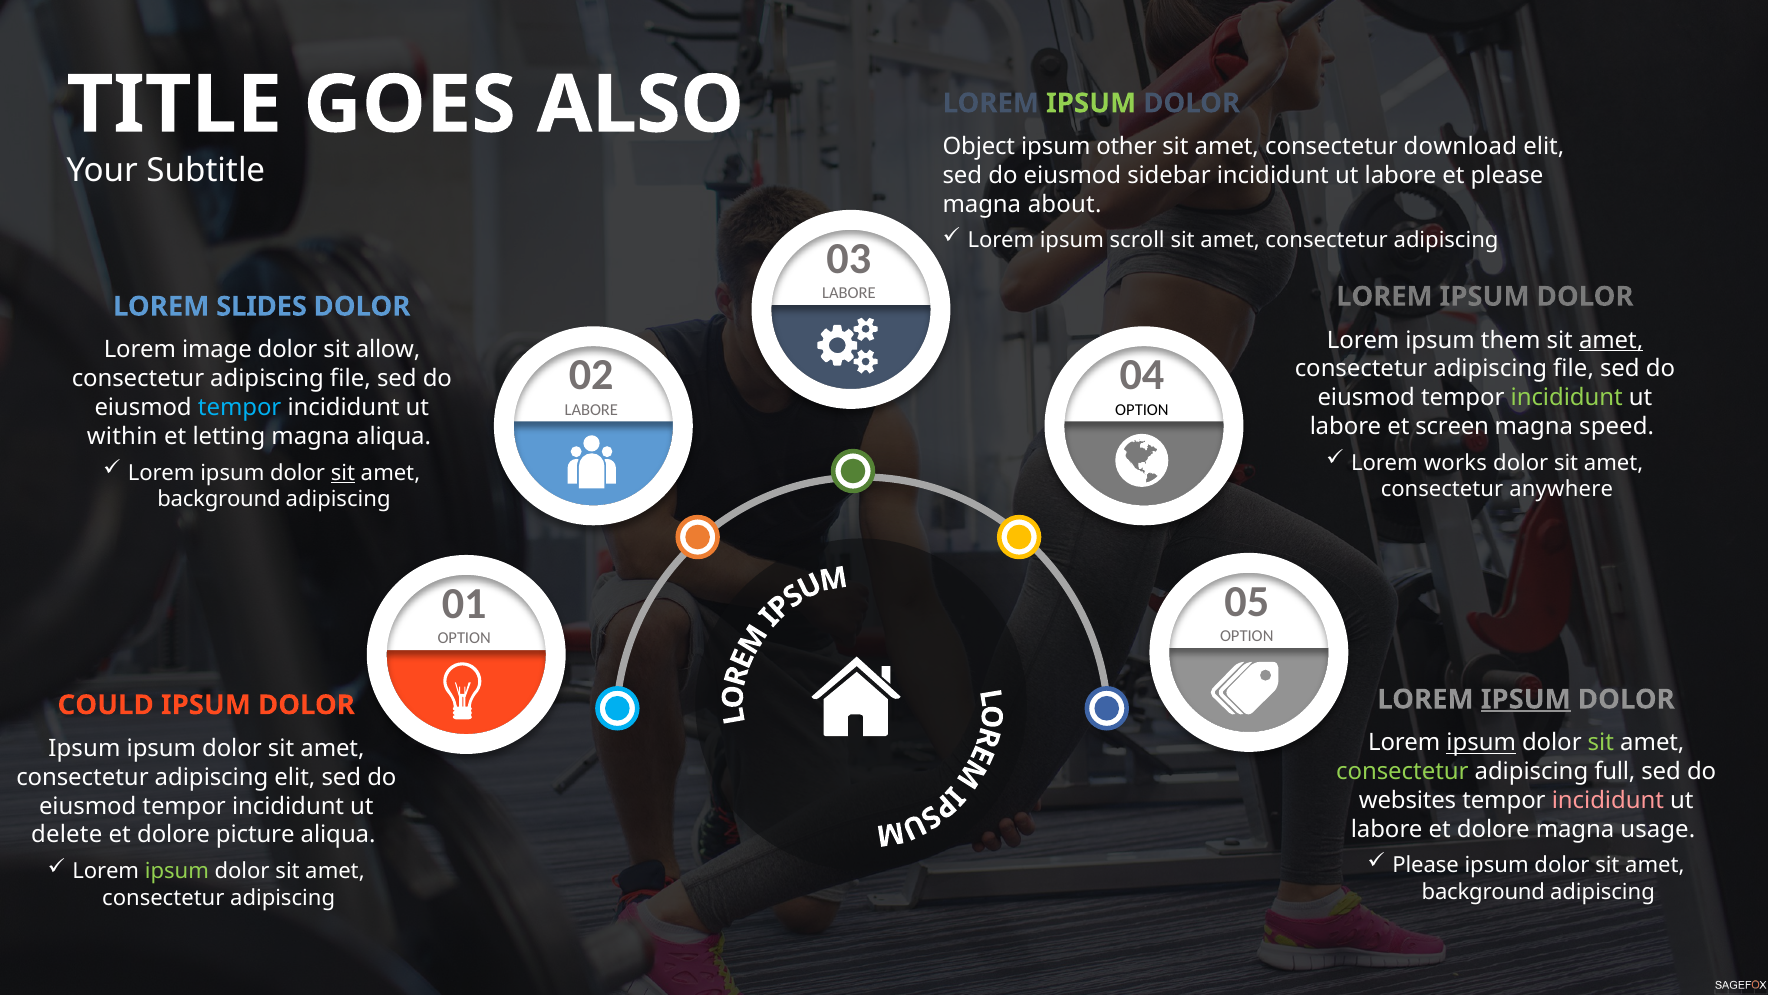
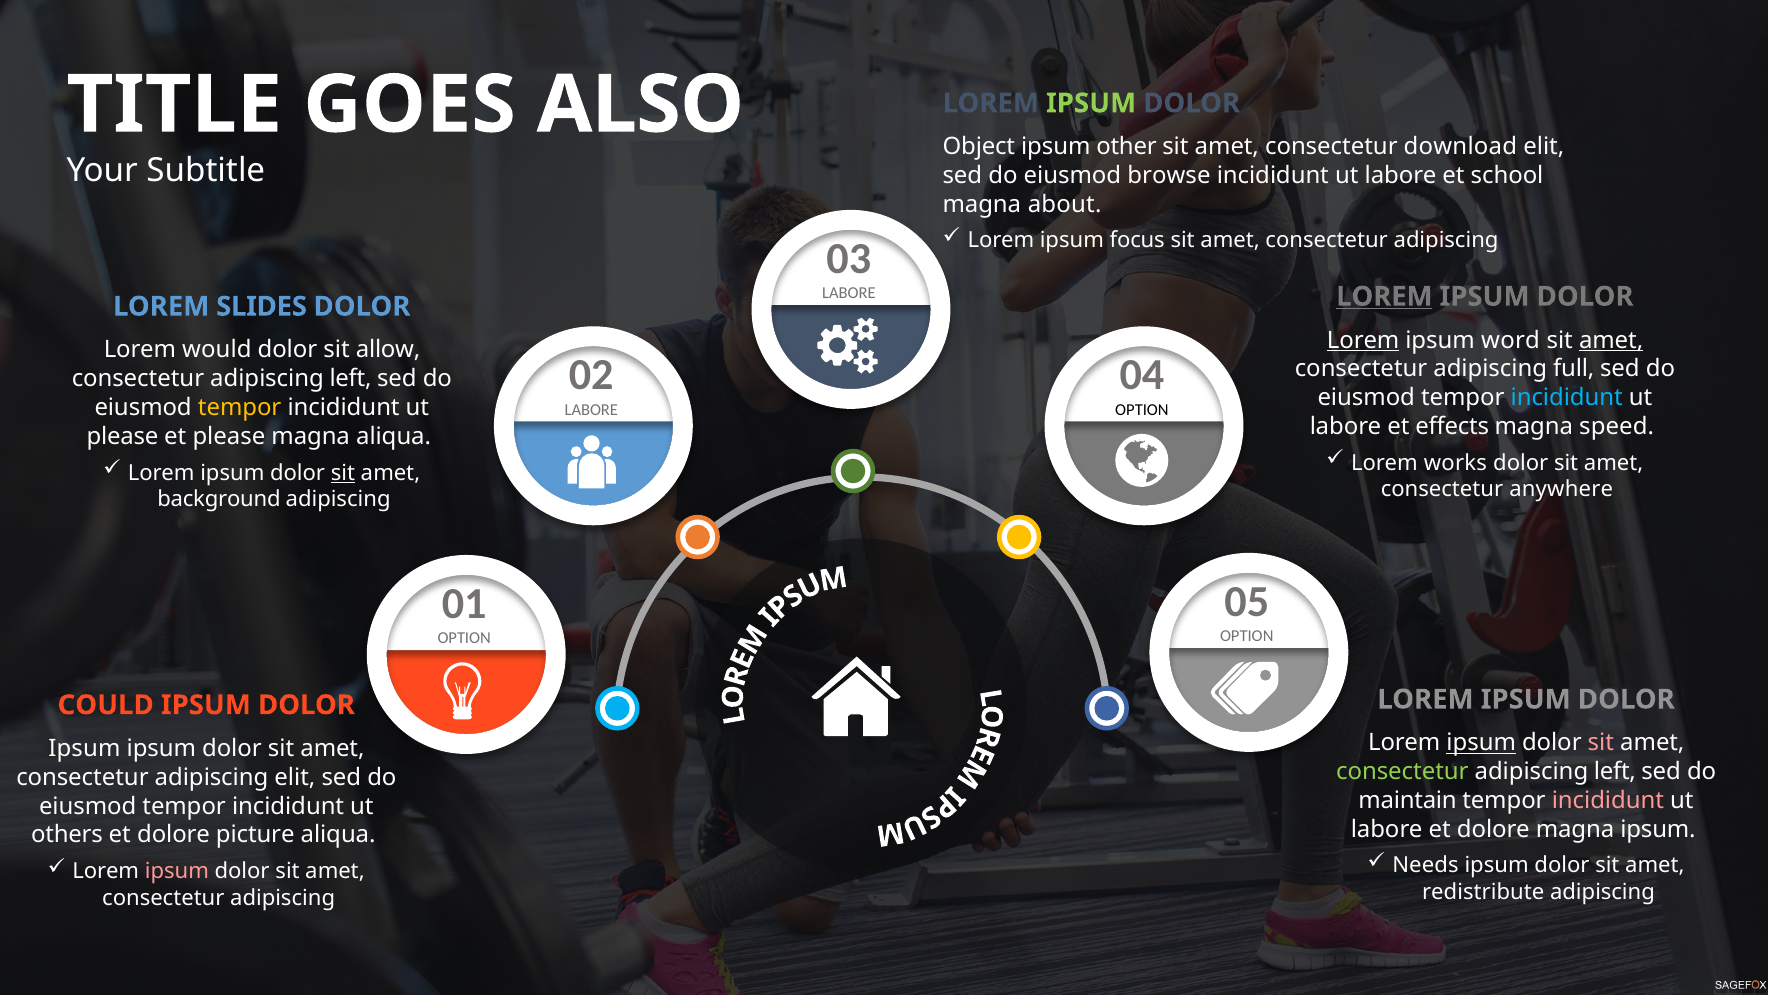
sidebar: sidebar -> browse
et please: please -> school
scroll: scroll -> focus
LOREM at (1384, 296) underline: none -> present
Lorem at (1363, 340) underline: none -> present
them: them -> word
image: image -> would
file at (1574, 369): file -> full
file at (350, 379): file -> left
incididunt at (1567, 398) colour: light green -> light blue
tempor at (240, 407) colour: light blue -> yellow
screen: screen -> effects
within at (122, 436): within -> please
et letting: letting -> please
IPSUM at (1526, 699) underline: present -> none
sit at (1601, 743) colour: light green -> pink
full at (1615, 771): full -> left
websites: websites -> maintain
magna usage: usage -> ipsum
delete: delete -> others
Please at (1426, 865): Please -> Needs
ipsum at (177, 871) colour: light green -> pink
background at (1483, 892): background -> redistribute
